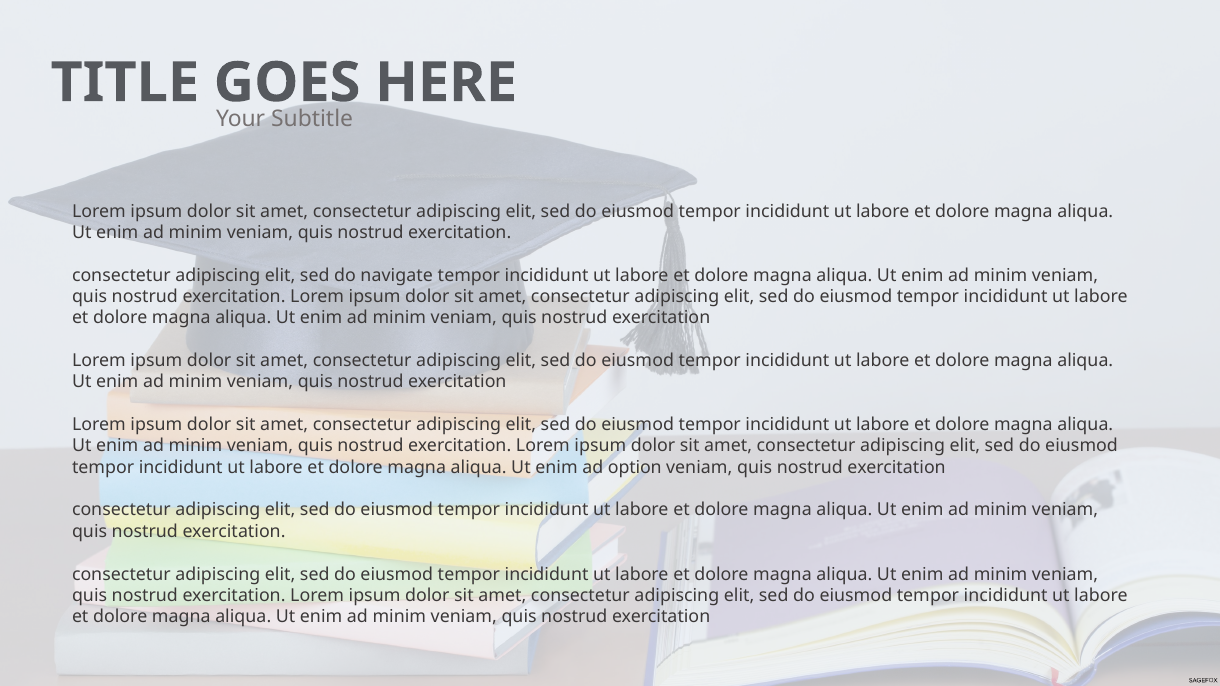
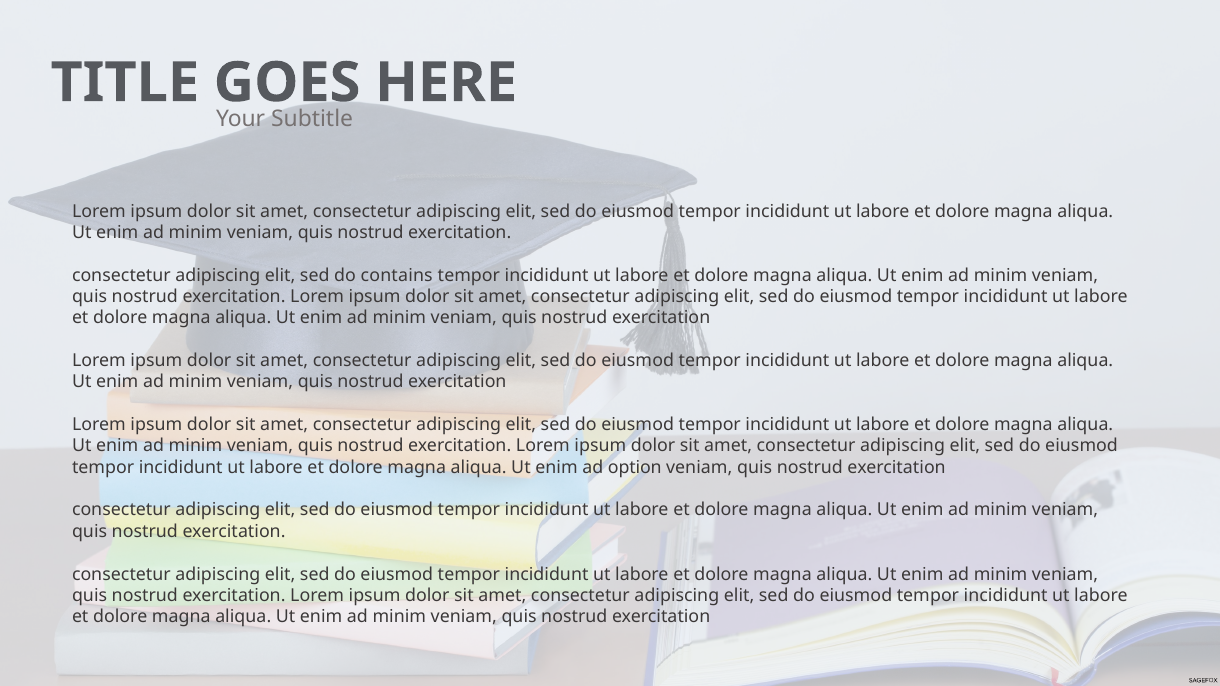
navigate: navigate -> contains
